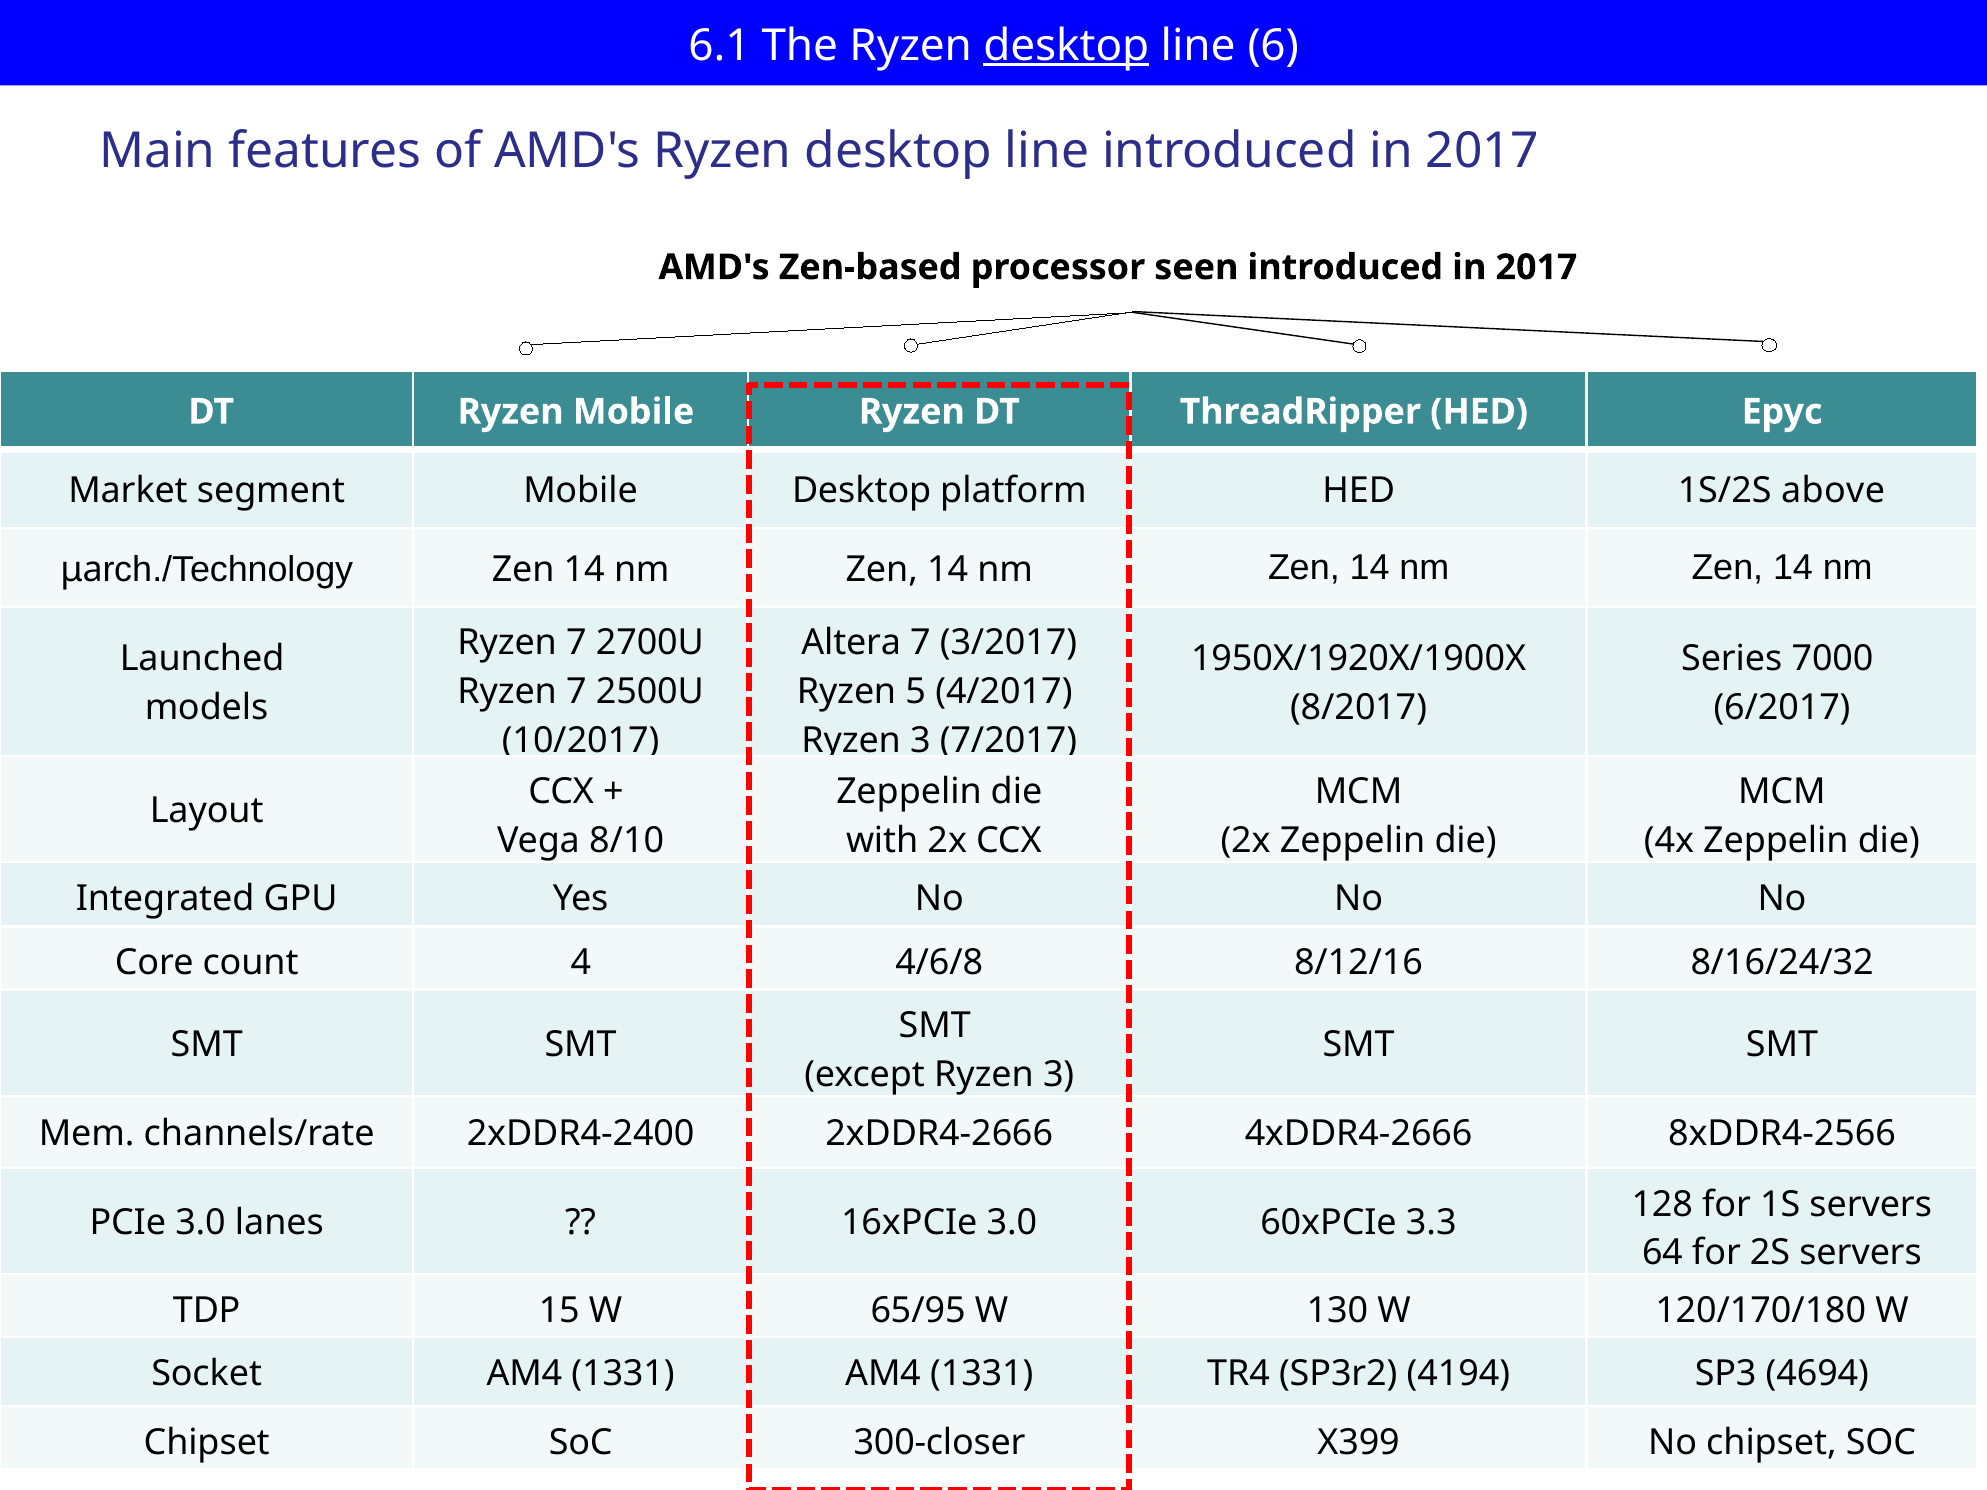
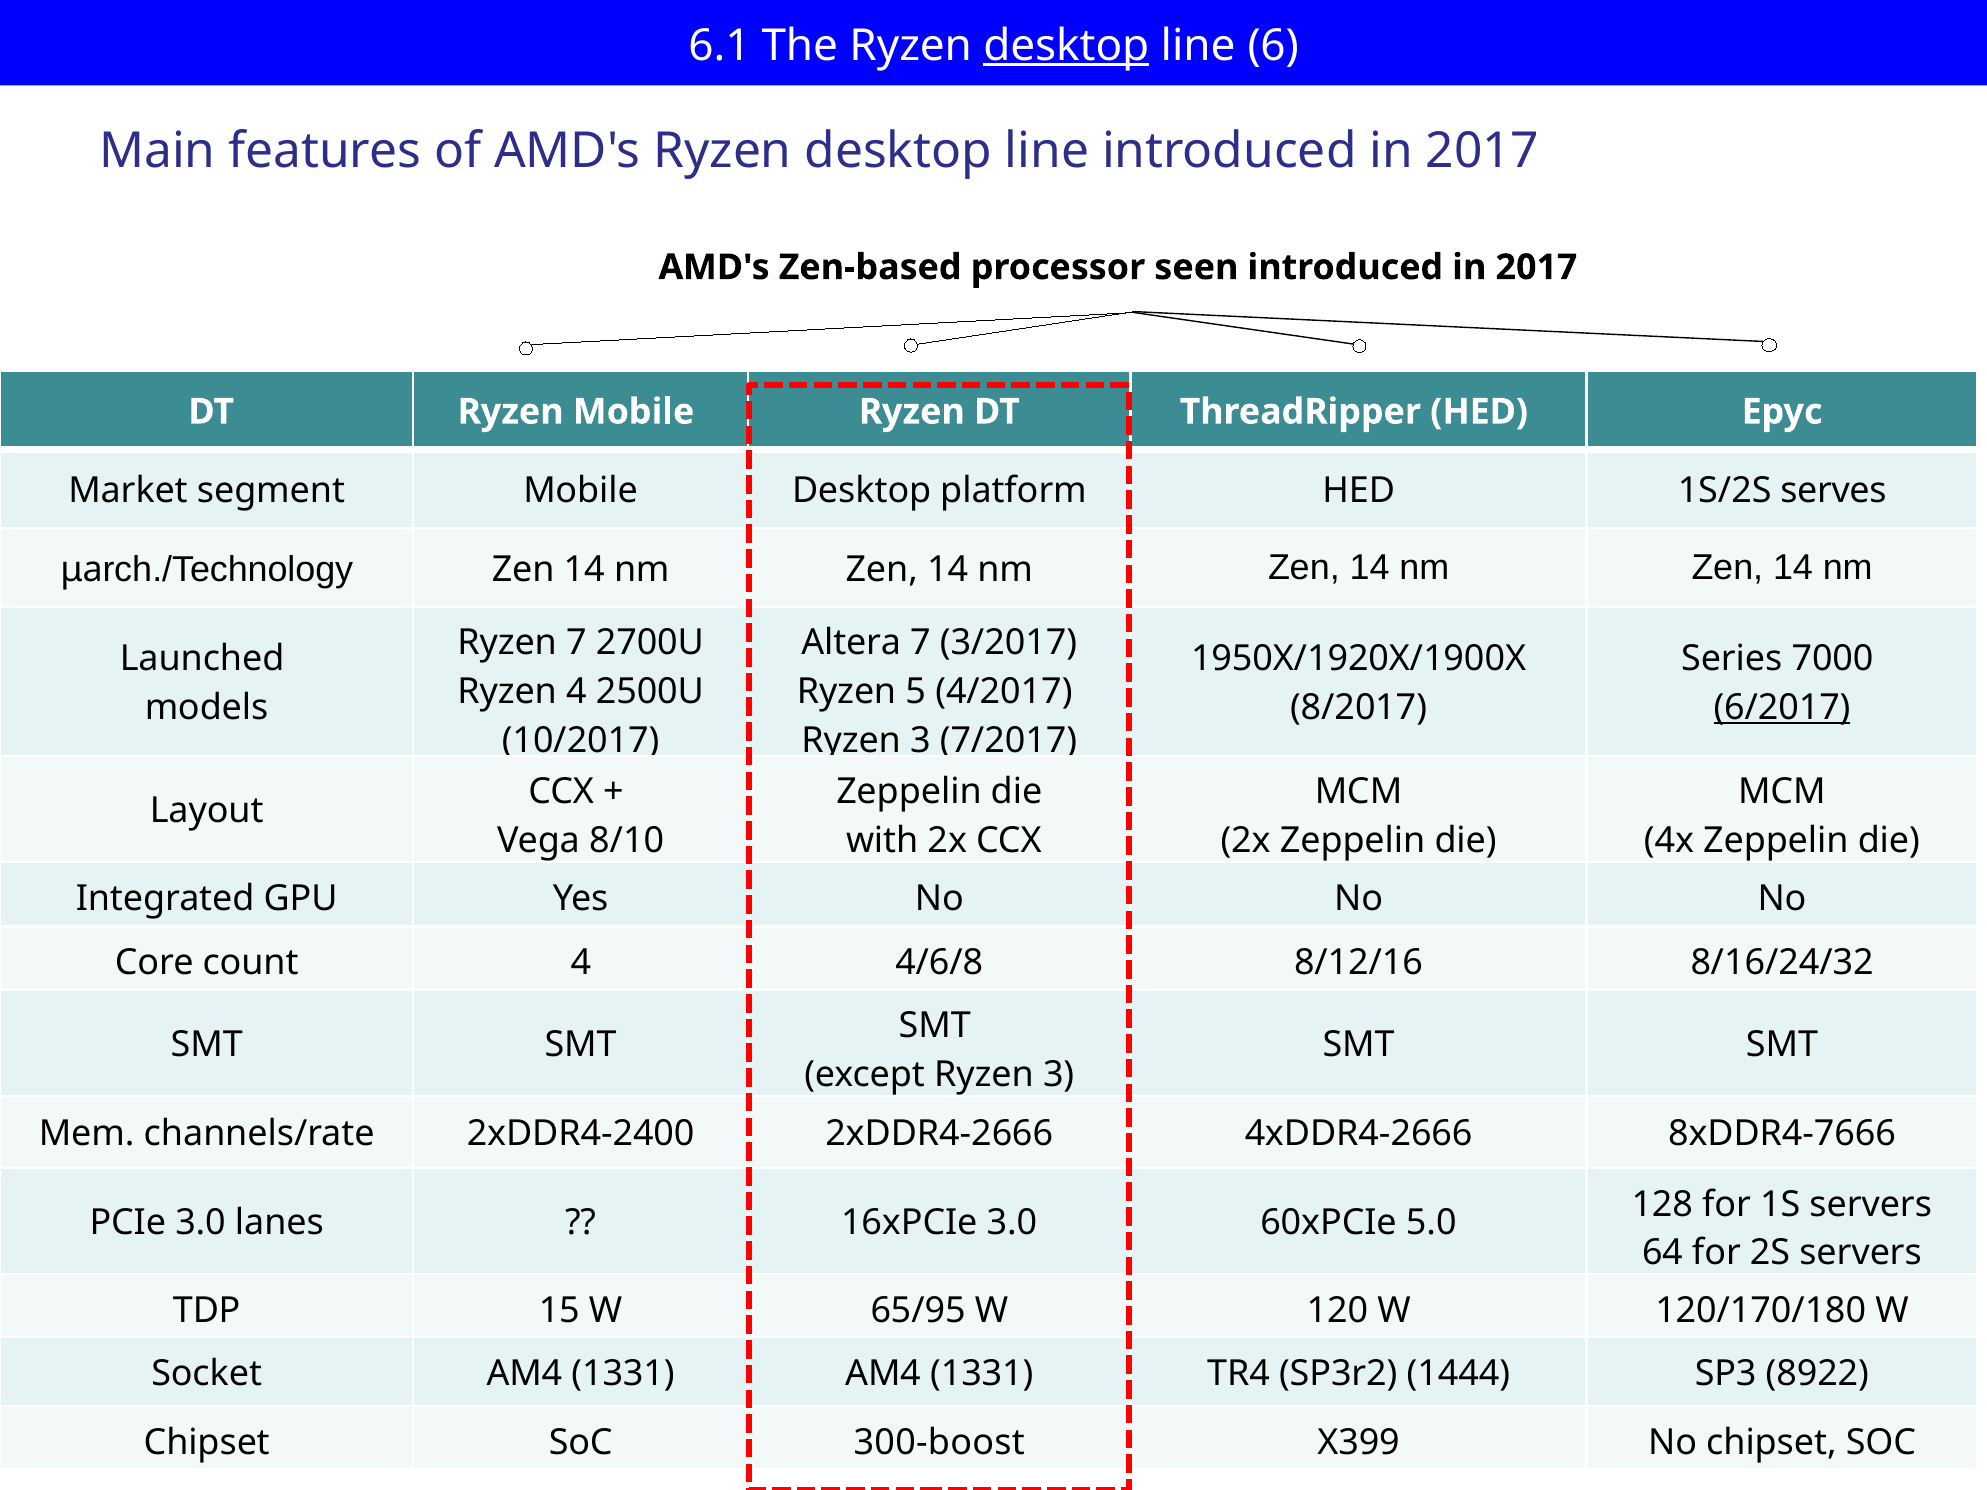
above: above -> serves
7 at (576, 692): 7 -> 4
6/2017 underline: none -> present
8xDDR4-2566: 8xDDR4-2566 -> 8xDDR4-7666
3.3: 3.3 -> 5.0
130: 130 -> 120
4194: 4194 -> 1444
4694: 4694 -> 8922
300-closer: 300-closer -> 300-boost
